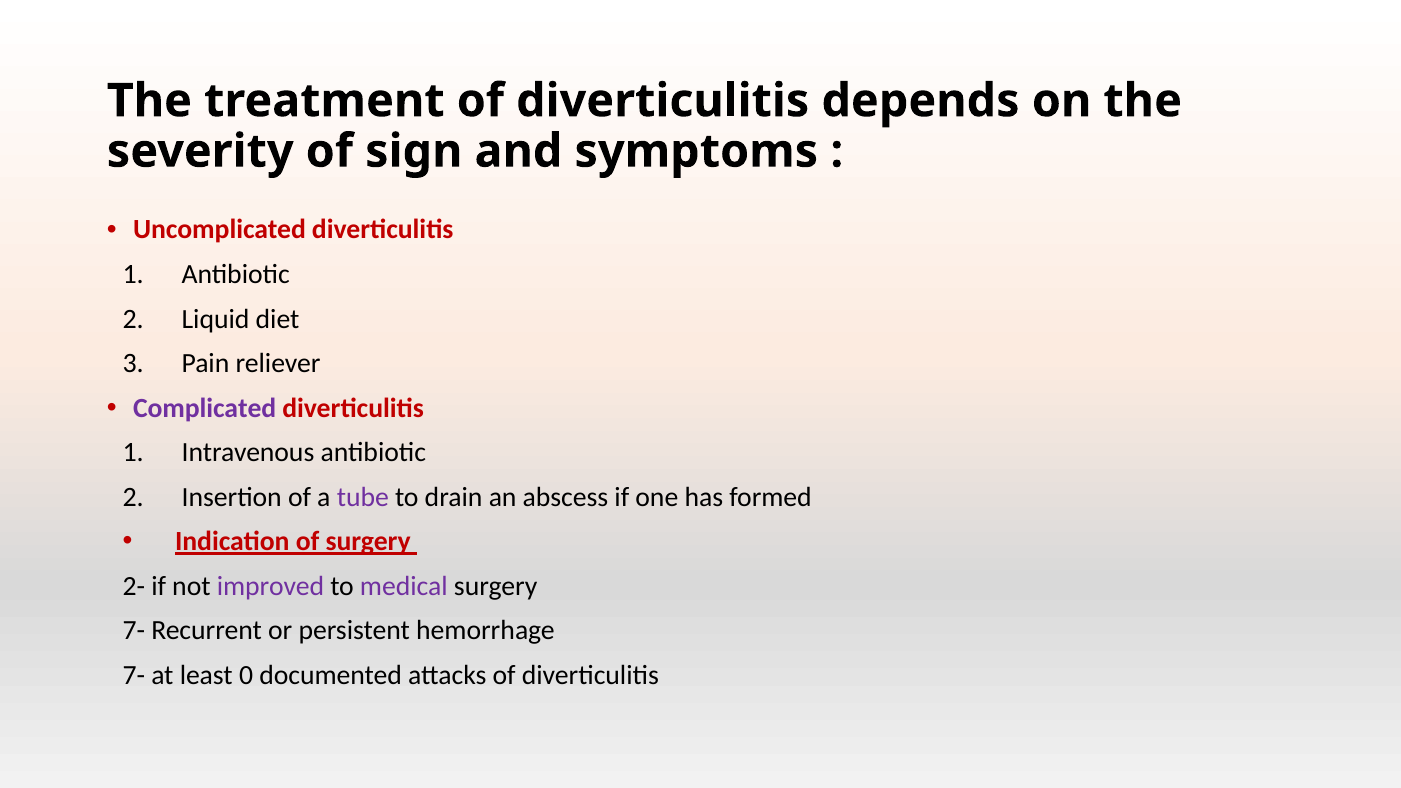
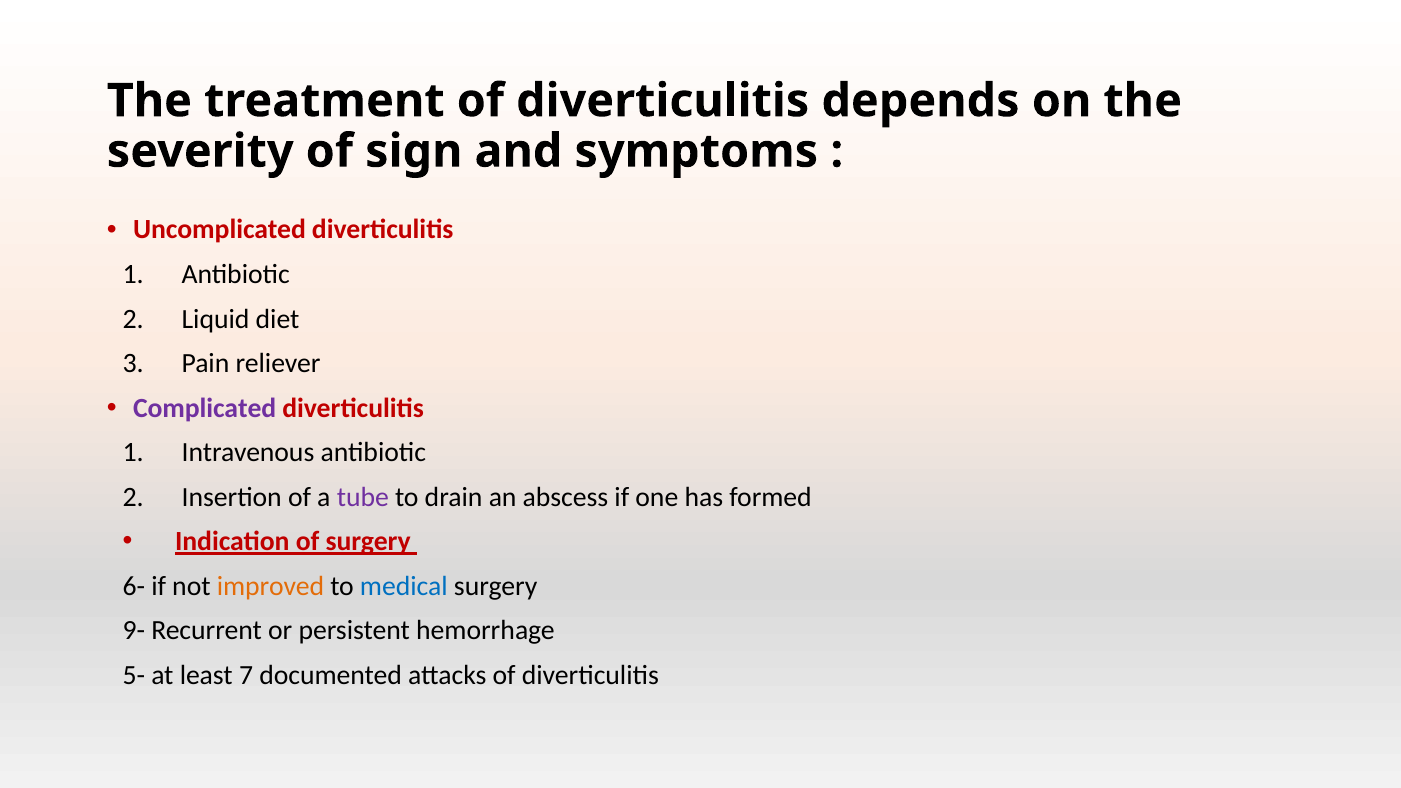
2-: 2- -> 6-
improved colour: purple -> orange
medical colour: purple -> blue
7- at (134, 631): 7- -> 9-
7- at (134, 675): 7- -> 5-
0: 0 -> 7
